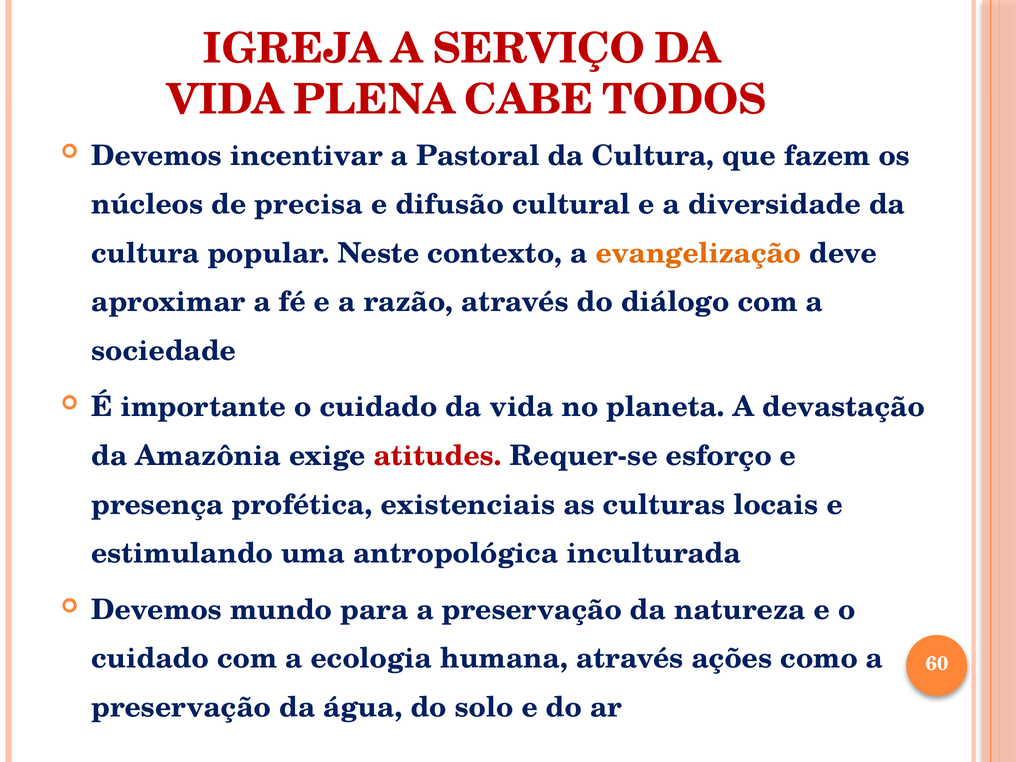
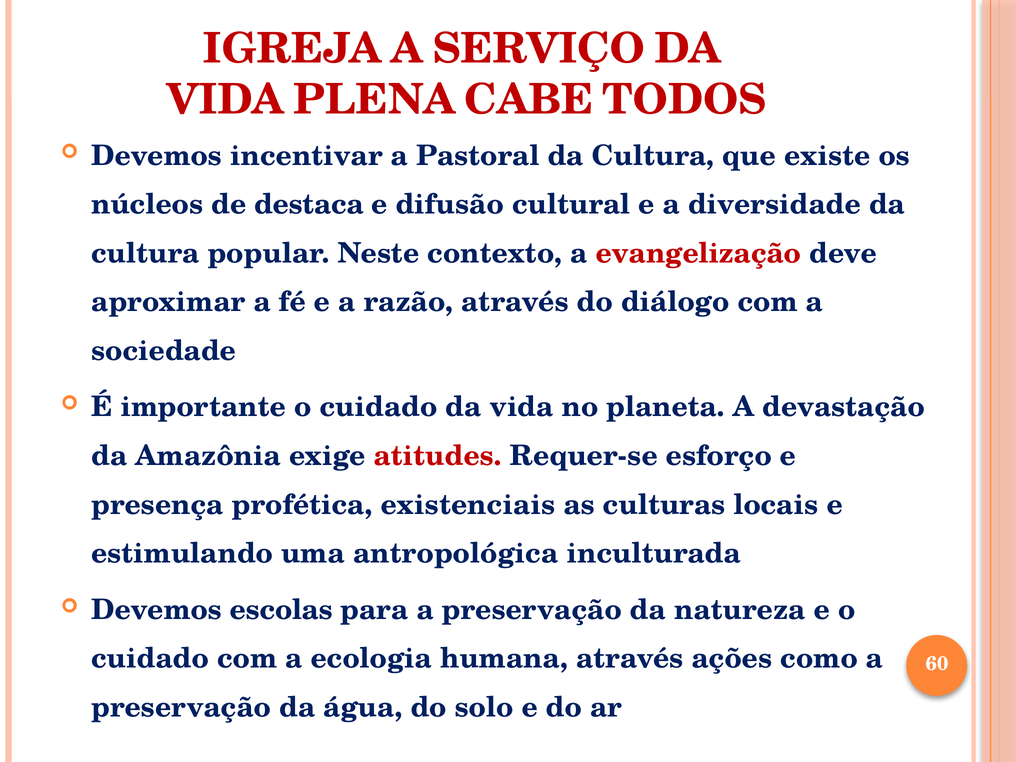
fazem: fazem -> existe
precisa: precisa -> destaca
evangelização colour: orange -> red
mundo: mundo -> escolas
